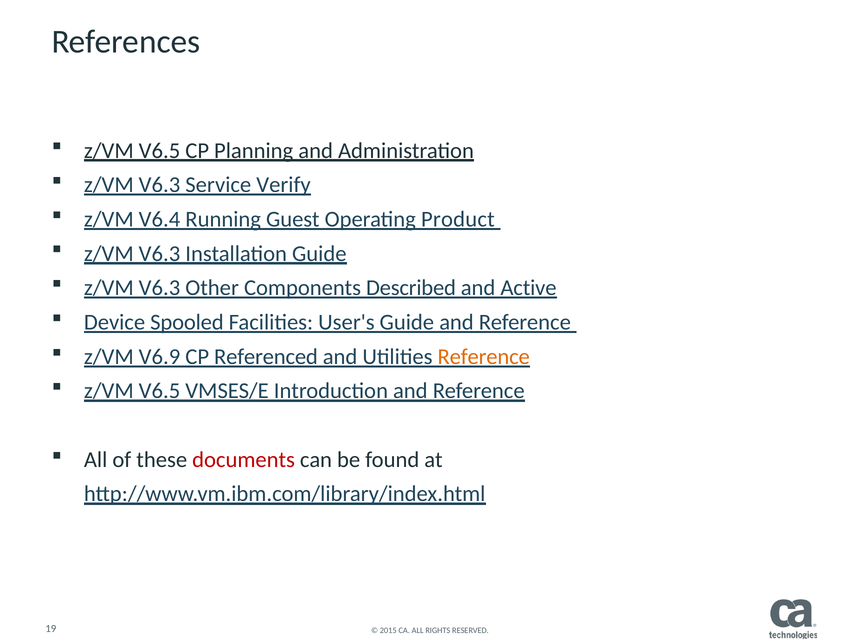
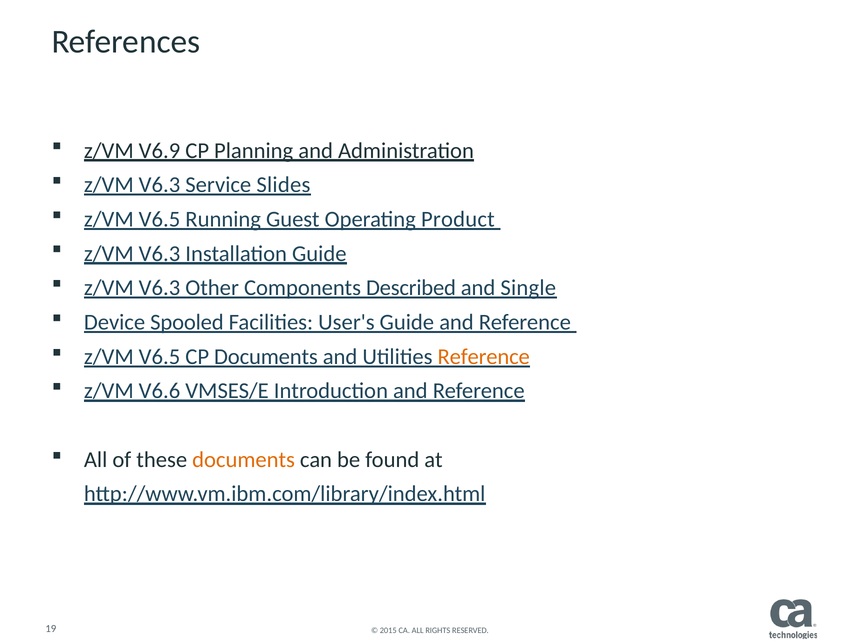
V6.5 at (159, 151): V6.5 -> V6.9
Verify: Verify -> Slides
V6.4 at (159, 219): V6.4 -> V6.5
Active: Active -> Single
V6.9 at (159, 357): V6.9 -> V6.5
CP Referenced: Referenced -> Documents
V6.5 at (159, 391): V6.5 -> V6.6
documents at (244, 460) colour: red -> orange
